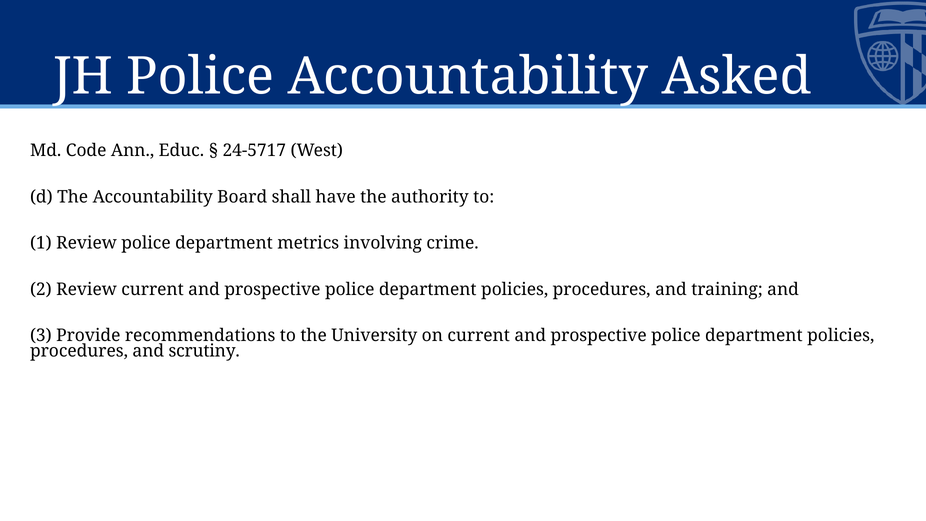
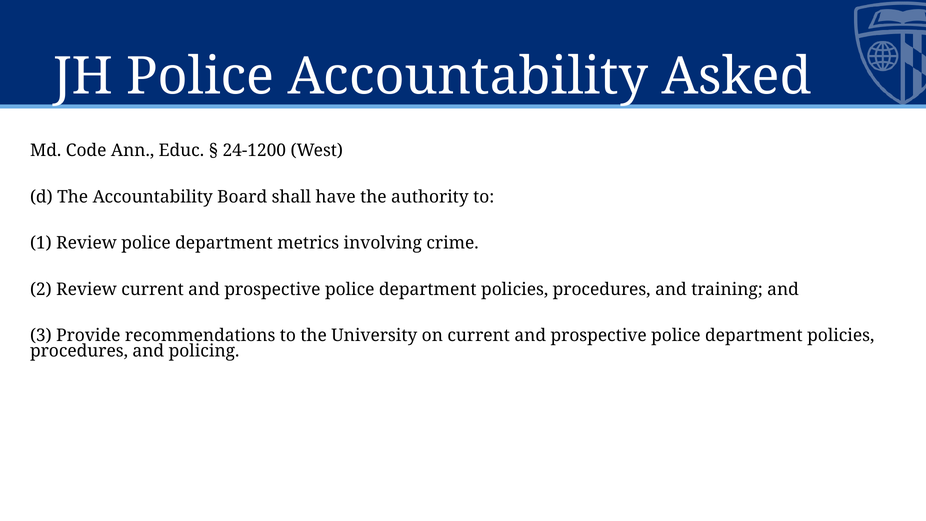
24-5717: 24-5717 -> 24-1200
scrutiny: scrutiny -> policing
